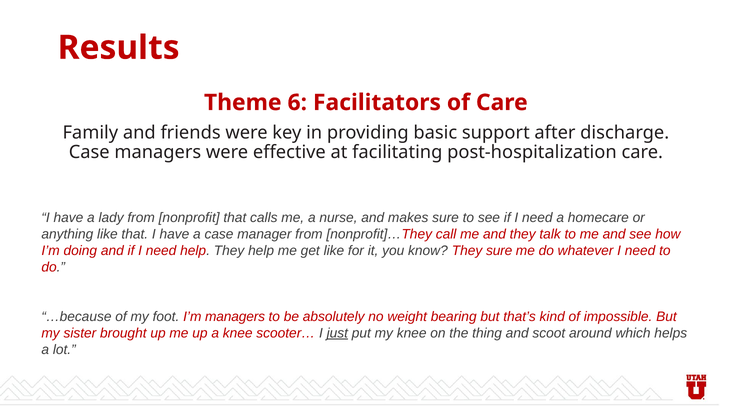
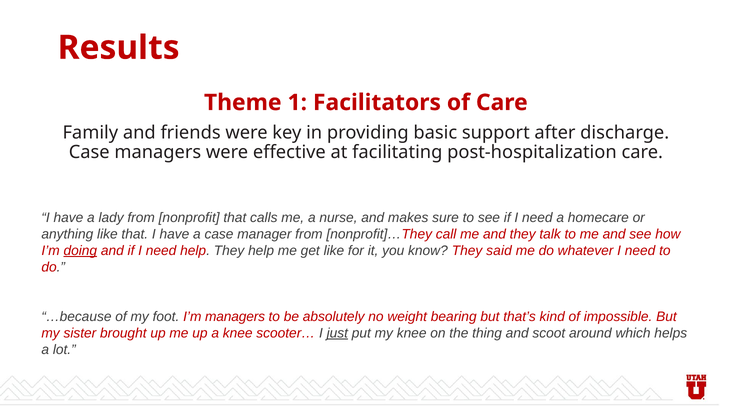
6: 6 -> 1
doing underline: none -> present
They sure: sure -> said
